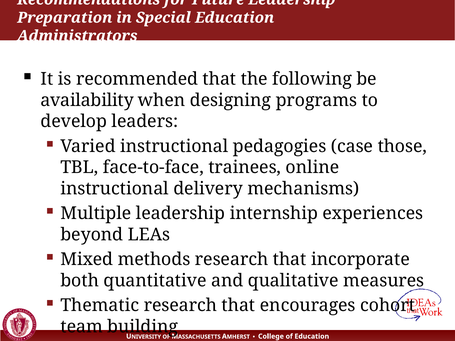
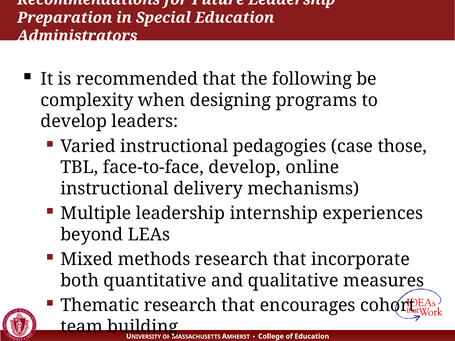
availability: availability -> complexity
face-to-face trainees: trainees -> develop
